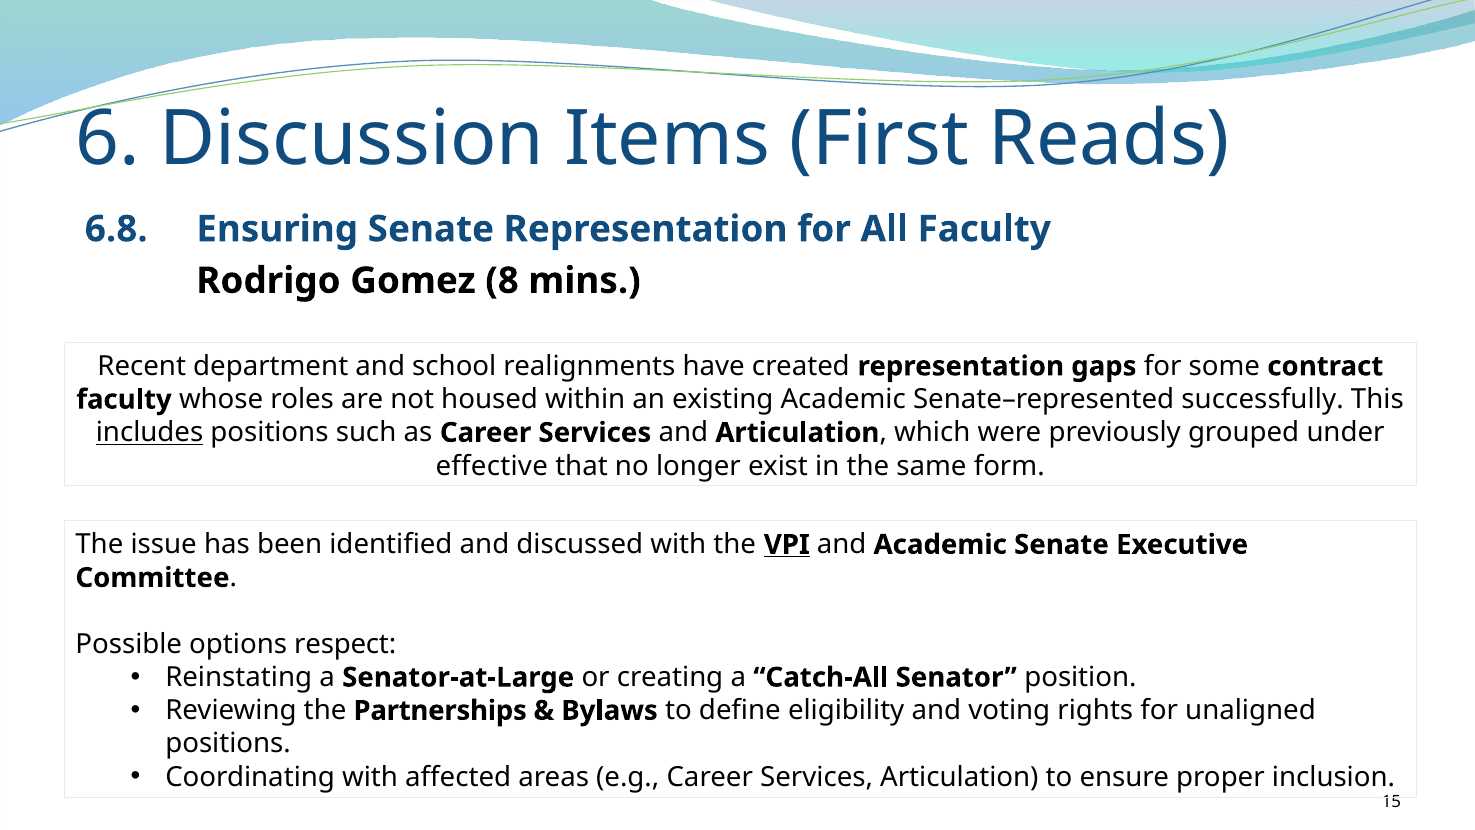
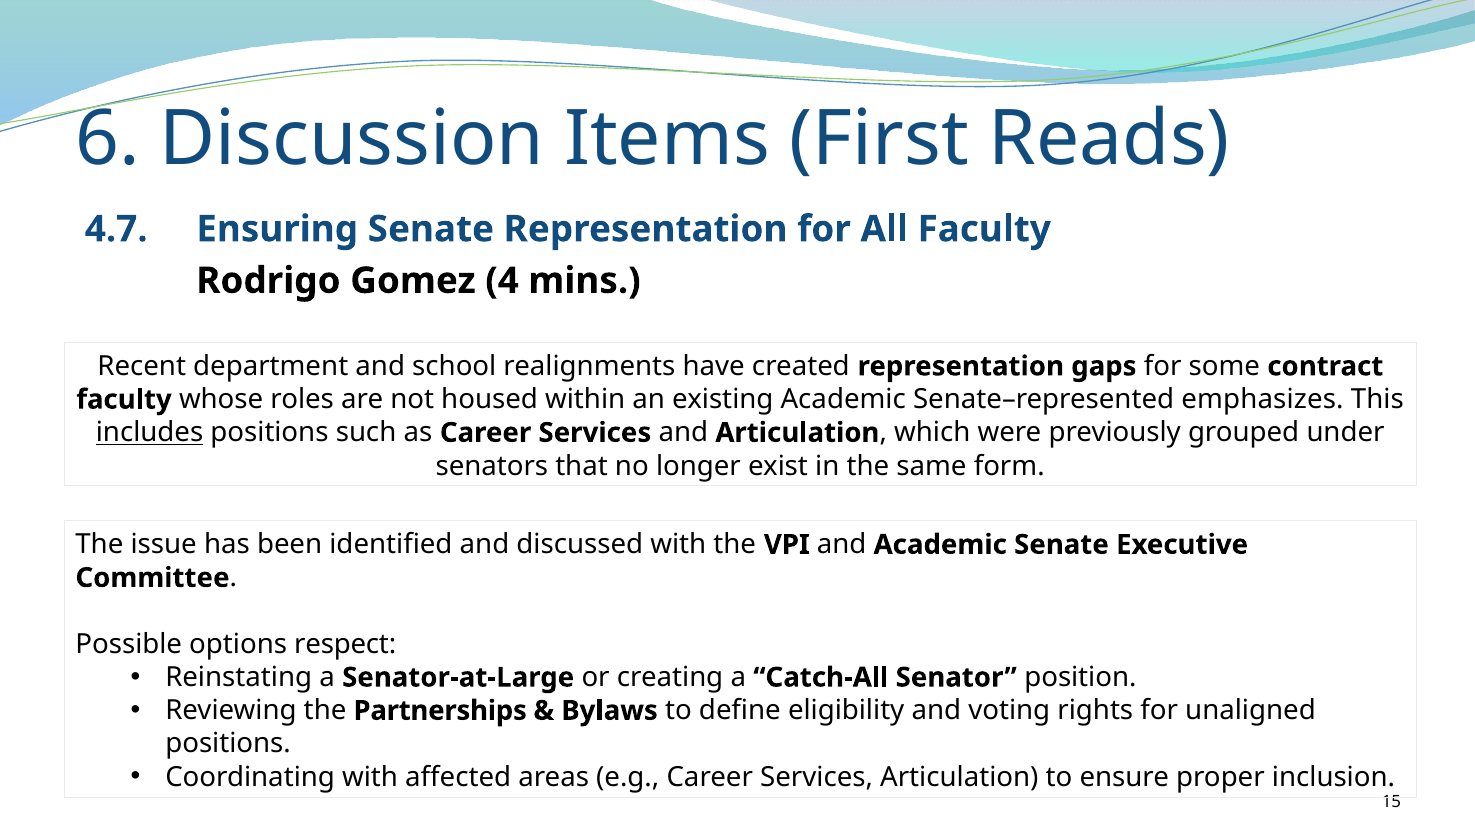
6.8: 6.8 -> 4.7
8: 8 -> 4
successfully: successfully -> emphasizes
effective: effective -> senators
VPI underline: present -> none
